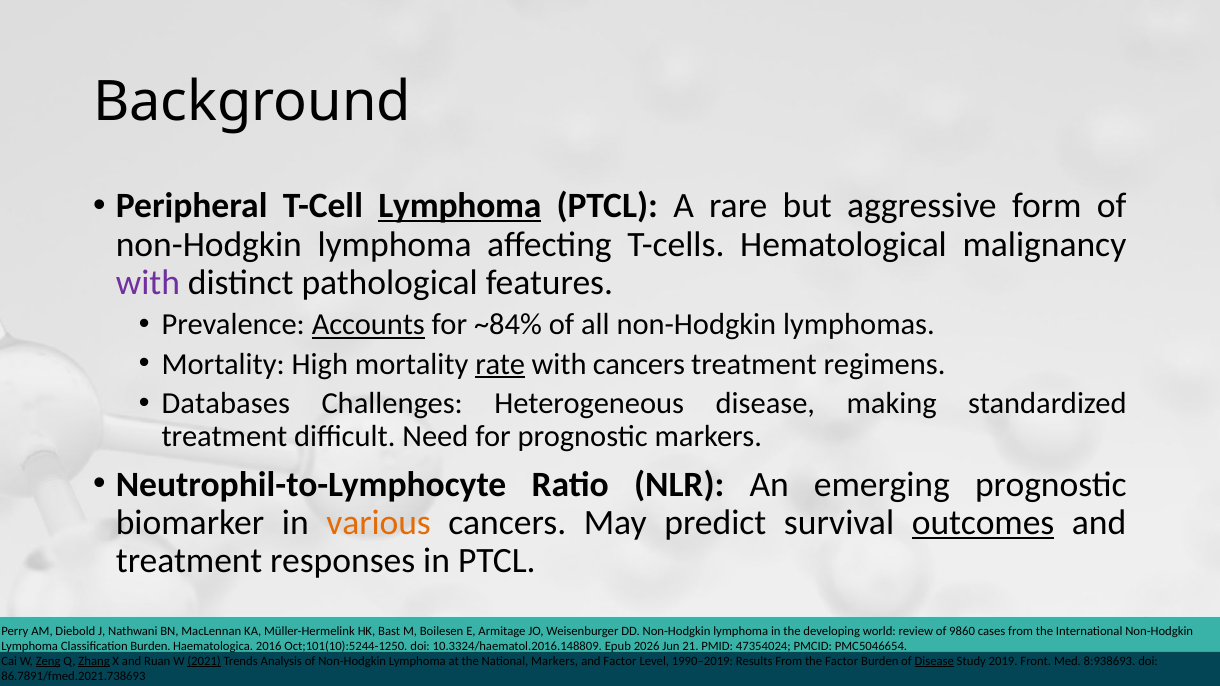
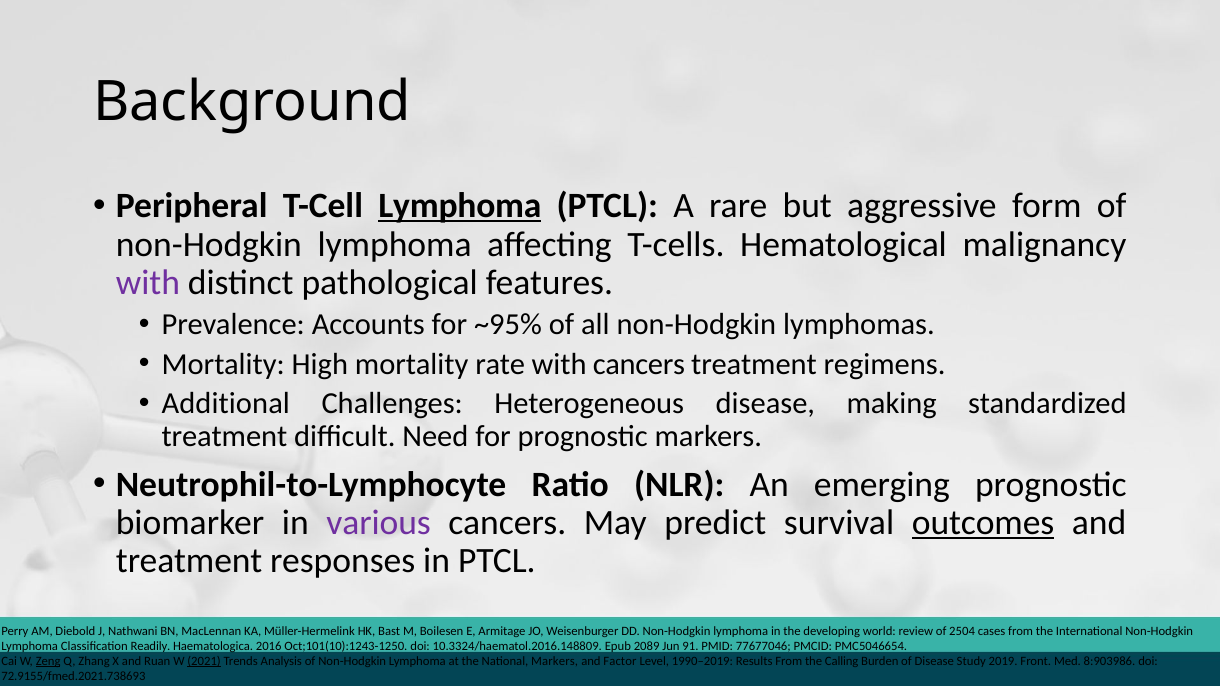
Accounts underline: present -> none
~84%: ~84% -> ~95%
rate underline: present -> none
Databases: Databases -> Additional
various colour: orange -> purple
9860: 9860 -> 2504
Classification Burden: Burden -> Readily
Oct;101(10):5244-1250: Oct;101(10):5244-1250 -> Oct;101(10):1243-1250
2026: 2026 -> 2089
21: 21 -> 91
47354024: 47354024 -> 77677046
Zhang underline: present -> none
the Factor: Factor -> Calling
Disease at (934, 662) underline: present -> none
8:938693: 8:938693 -> 8:903986
86.7891/fmed.2021.738693: 86.7891/fmed.2021.738693 -> 72.9155/fmed.2021.738693
